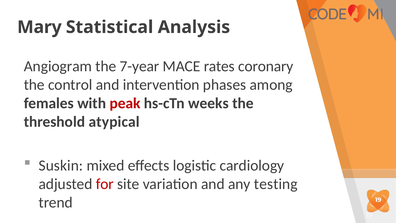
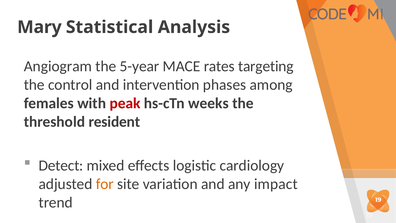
7-year: 7-year -> 5-year
coronary: coronary -> targeting
atypical: atypical -> resident
Suskin: Suskin -> Detect
for colour: red -> orange
testing: testing -> impact
